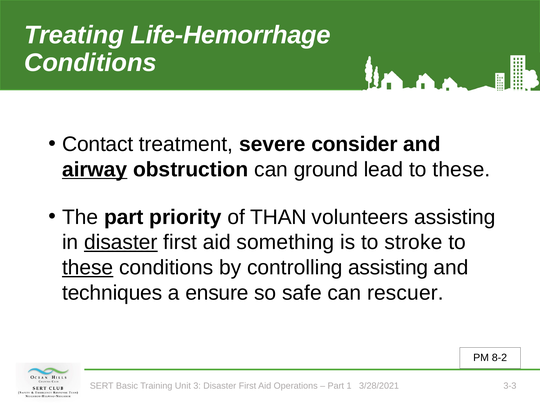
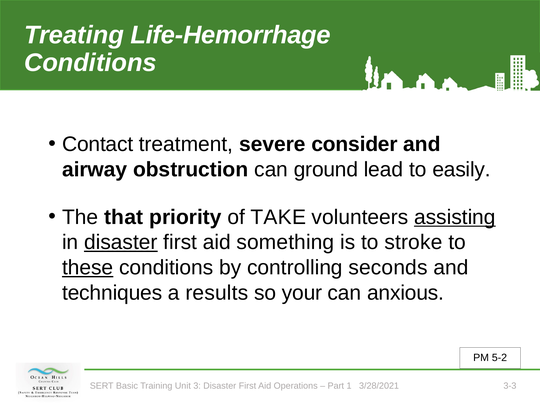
airway underline: present -> none
lead to these: these -> easily
The part: part -> that
THAN: THAN -> TAKE
assisting at (455, 217) underline: none -> present
controlling assisting: assisting -> seconds
ensure: ensure -> results
safe: safe -> your
rescuer: rescuer -> anxious
8-2: 8-2 -> 5-2
